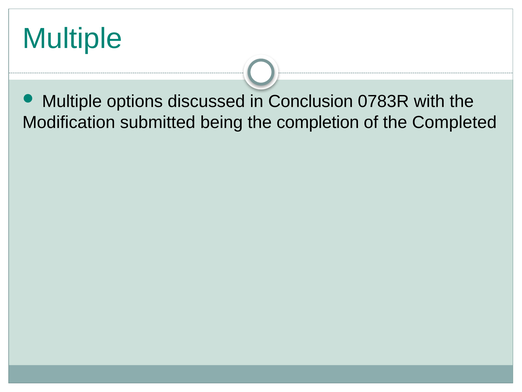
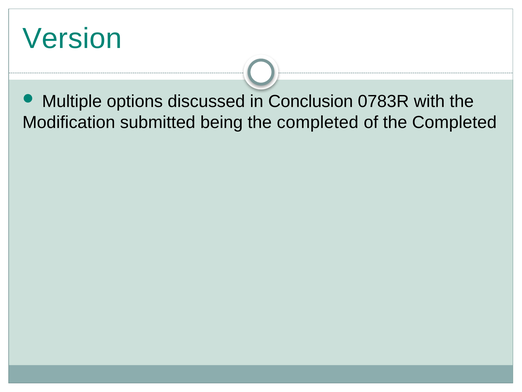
Multiple at (72, 38): Multiple -> Version
being the completion: completion -> completed
